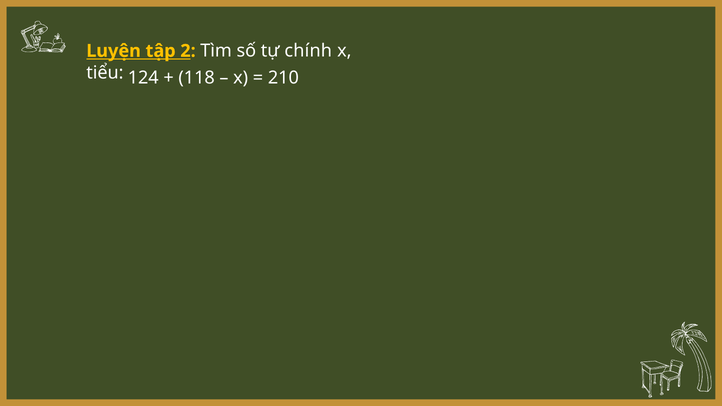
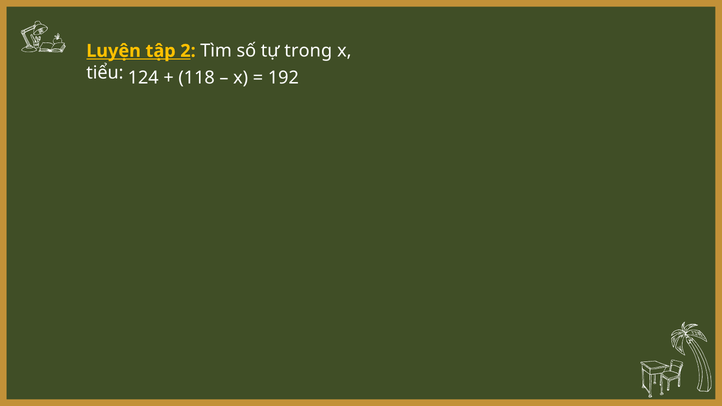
chính: chính -> trong
210: 210 -> 192
